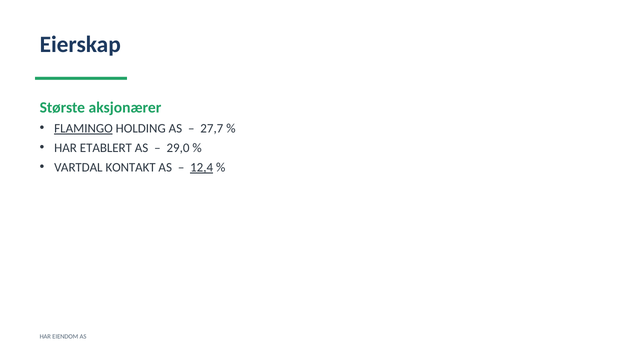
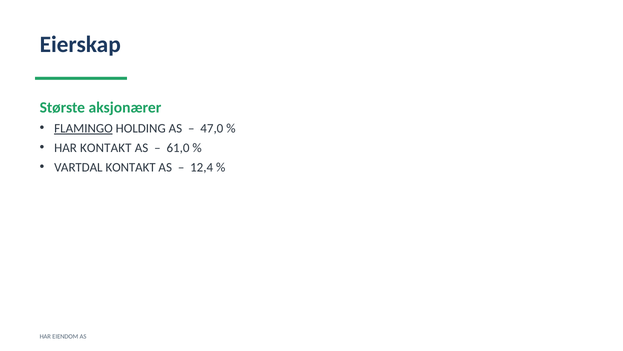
27,7: 27,7 -> 47,0
HAR ETABLERT: ETABLERT -> KONTAKT
29,0: 29,0 -> 61,0
12,4 underline: present -> none
